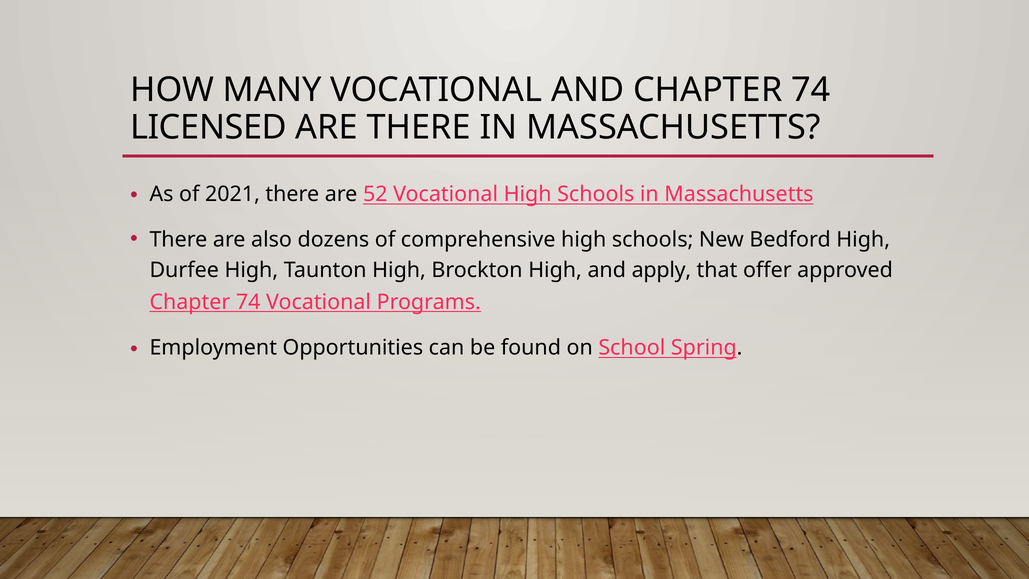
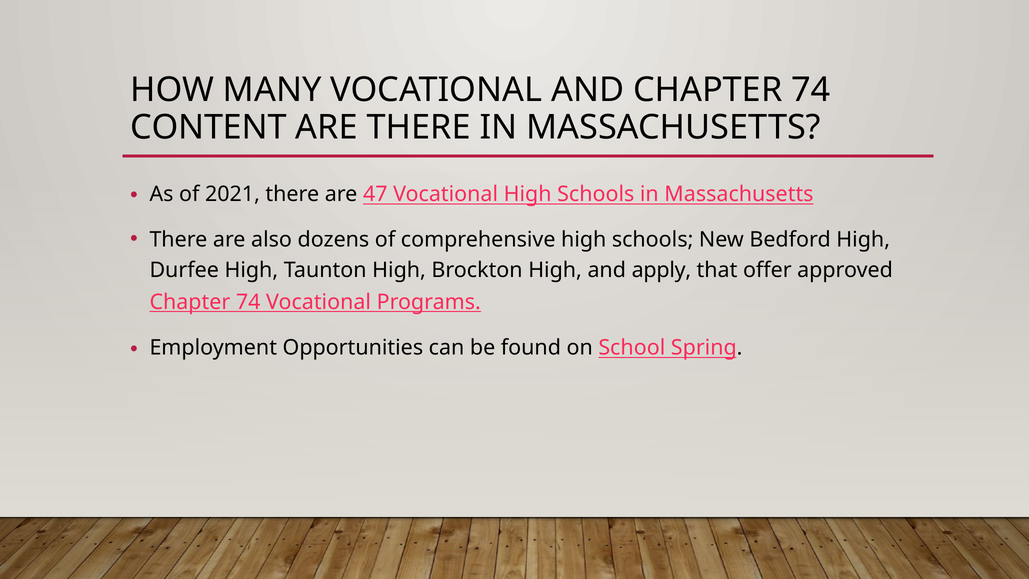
LICENSED: LICENSED -> CONTENT
52: 52 -> 47
